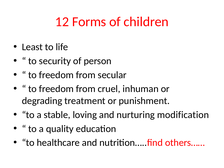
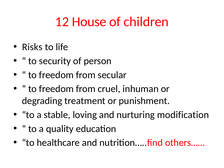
Forms: Forms -> House
Least: Least -> Risks
